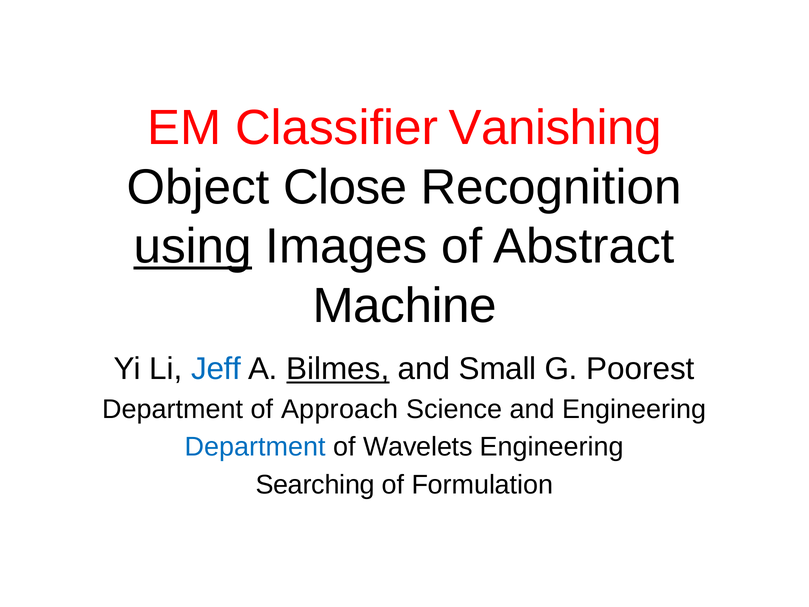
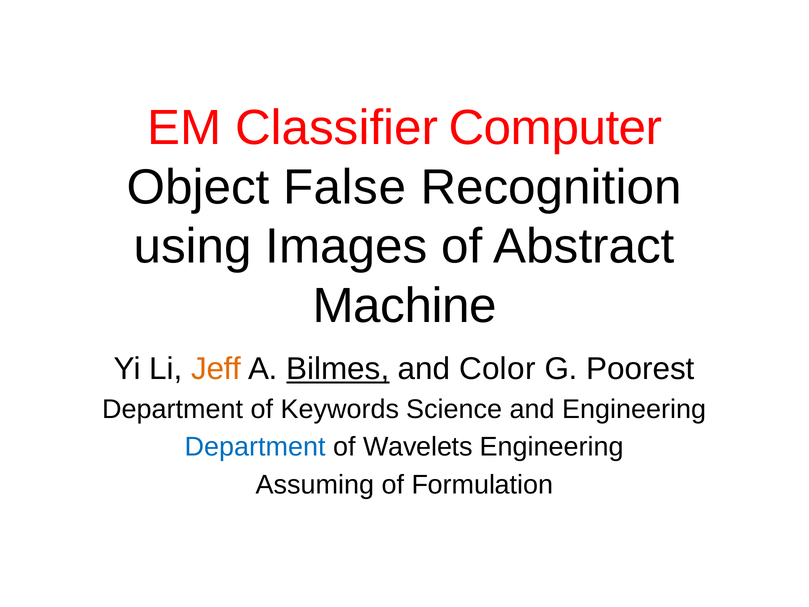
Vanishing: Vanishing -> Computer
Close: Close -> False
using underline: present -> none
Jeff colour: blue -> orange
Small: Small -> Color
Approach: Approach -> Keywords
Searching: Searching -> Assuming
